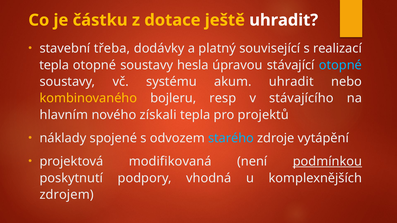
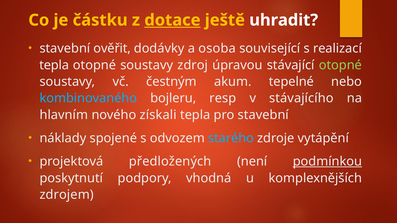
dotace underline: none -> present
třeba: třeba -> ověřit
platný: platný -> osoba
hesla: hesla -> zdroj
otopné at (340, 65) colour: light blue -> light green
systému: systému -> čestným
akum uhradit: uhradit -> tepelné
kombinovaného colour: yellow -> light blue
pro projektů: projektů -> stavební
modifikovaná: modifikovaná -> předložených
